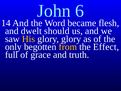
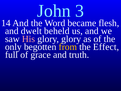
6: 6 -> 3
should: should -> beheld
His colour: yellow -> pink
